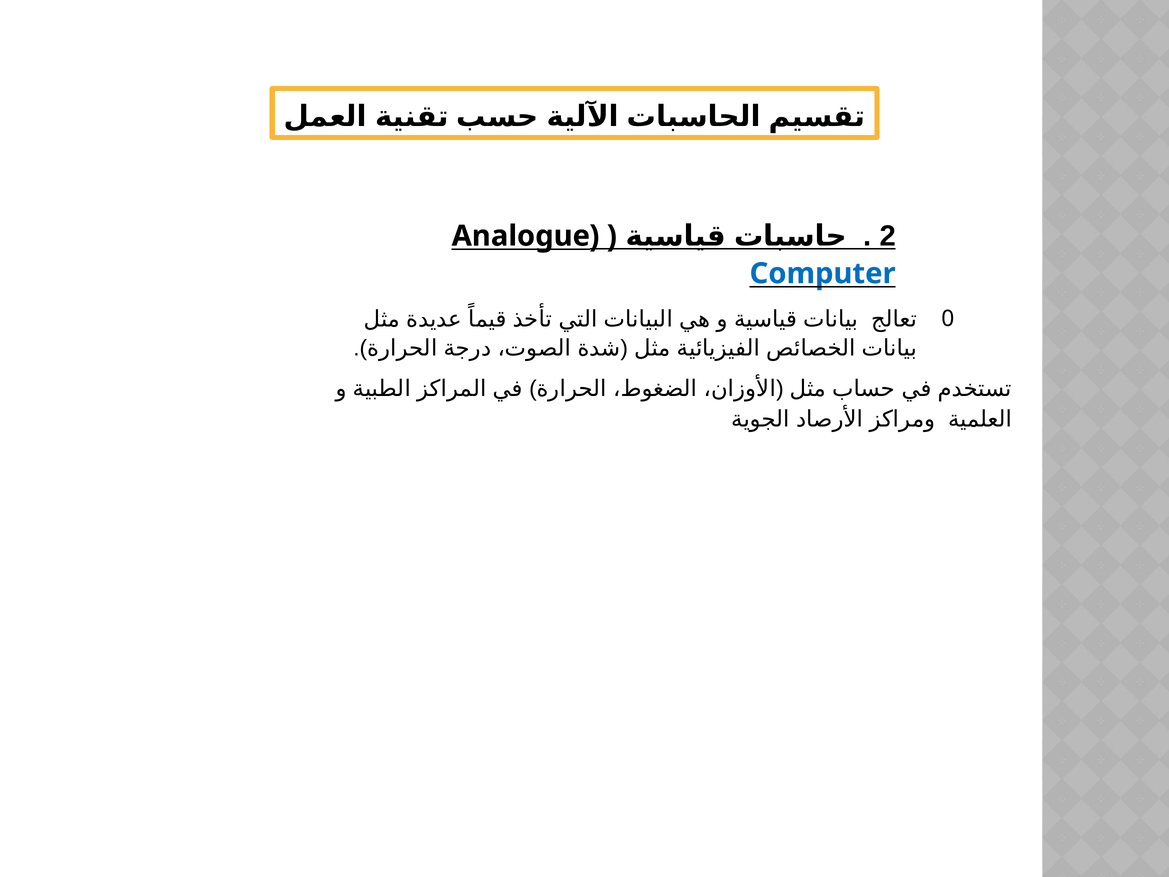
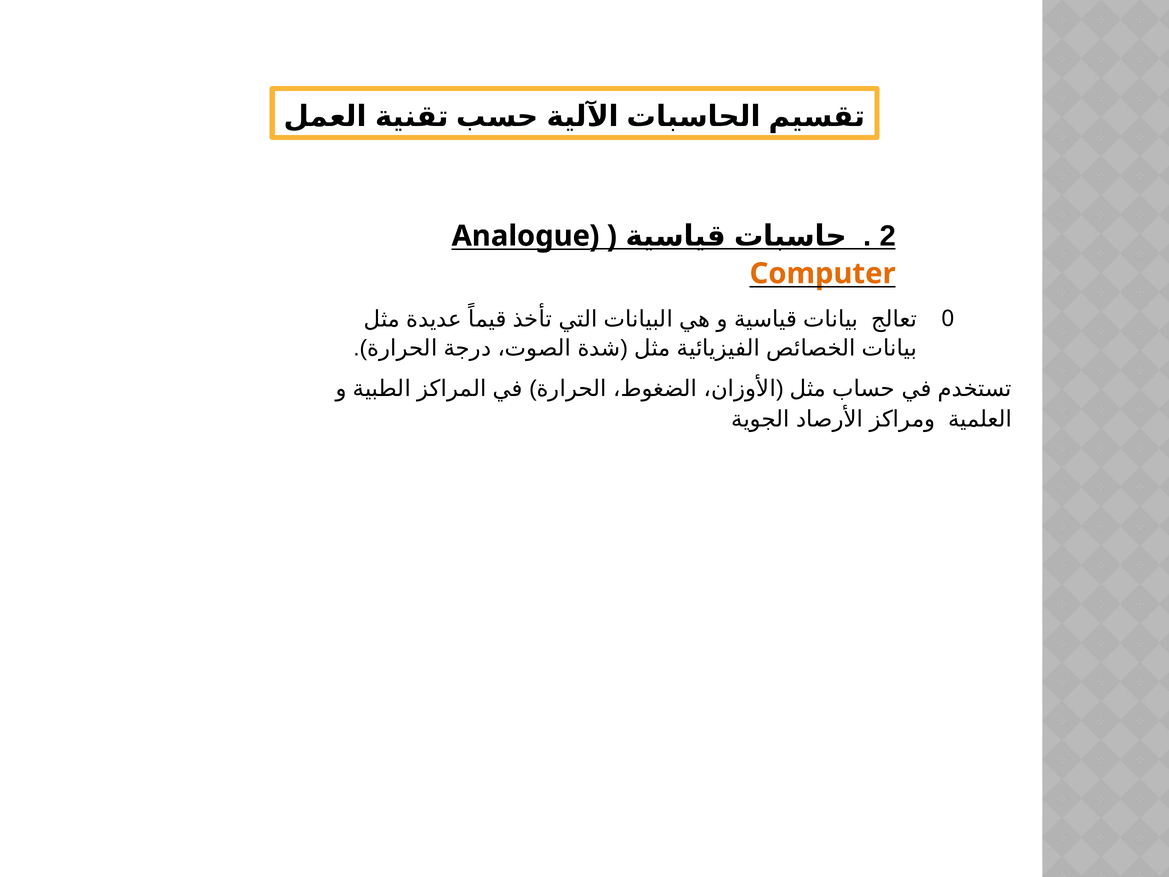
Computer colour: blue -> orange
